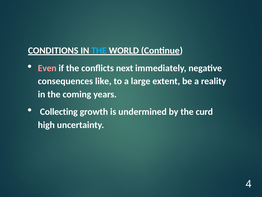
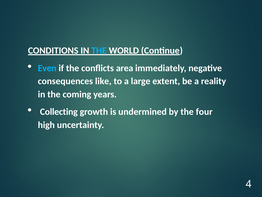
Even colour: pink -> light blue
next: next -> area
curd: curd -> four
